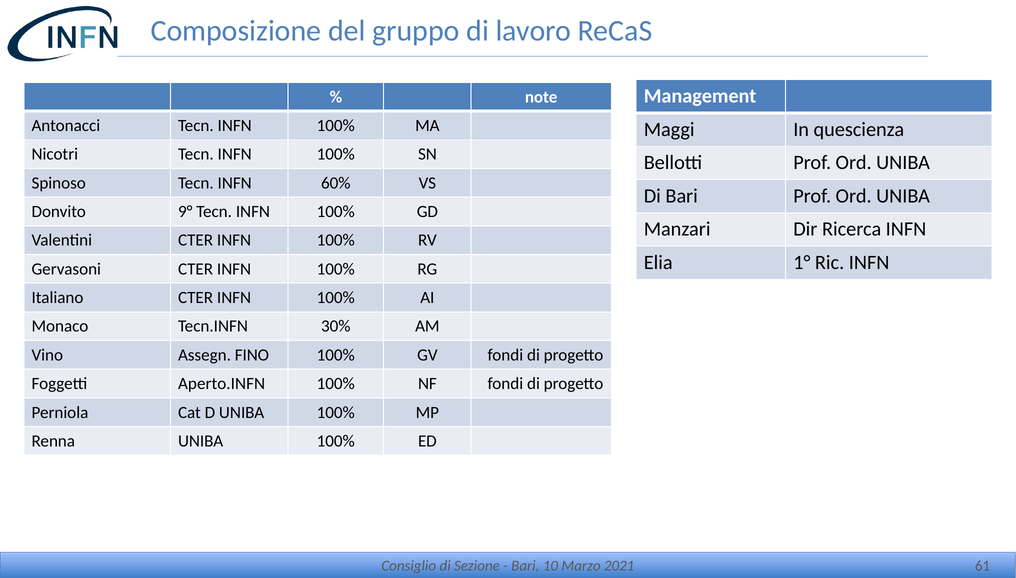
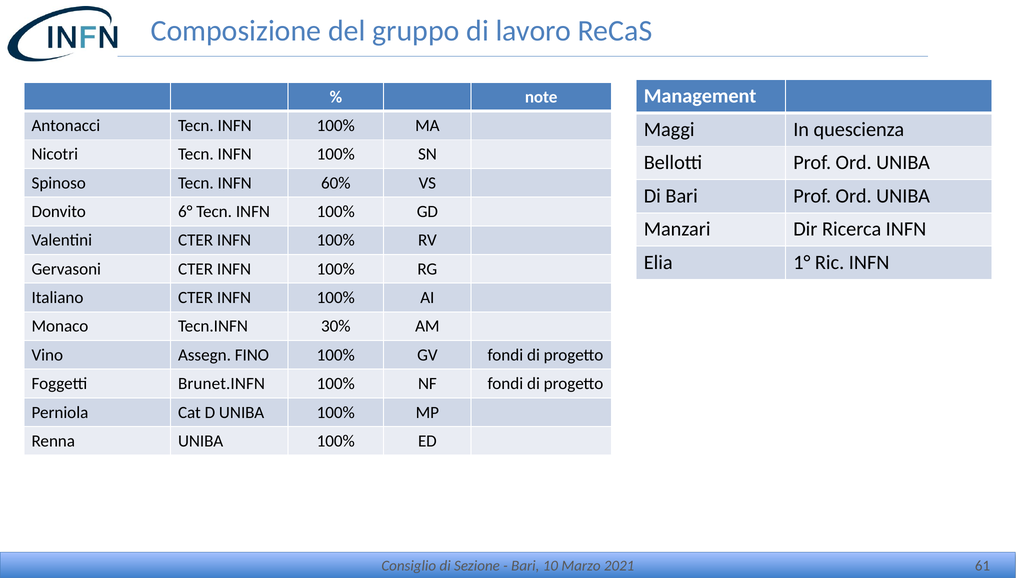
9°: 9° -> 6°
Aperto.INFN: Aperto.INFN -> Brunet.INFN
